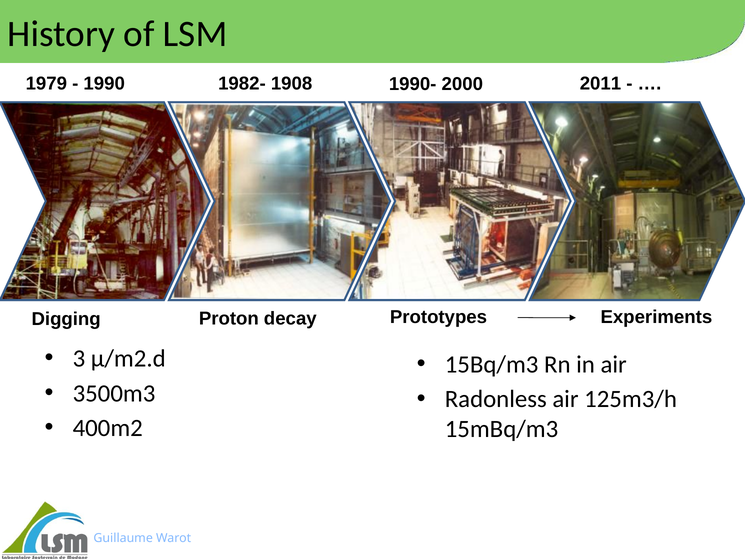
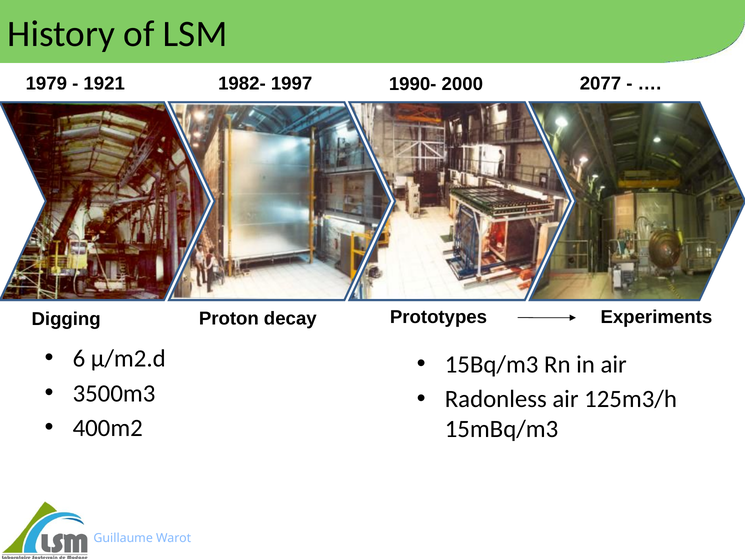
1990: 1990 -> 1921
1908: 1908 -> 1997
2011: 2011 -> 2077
3: 3 -> 6
